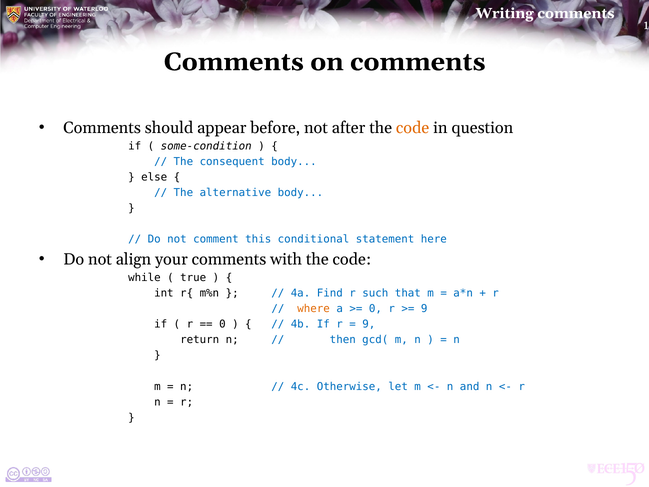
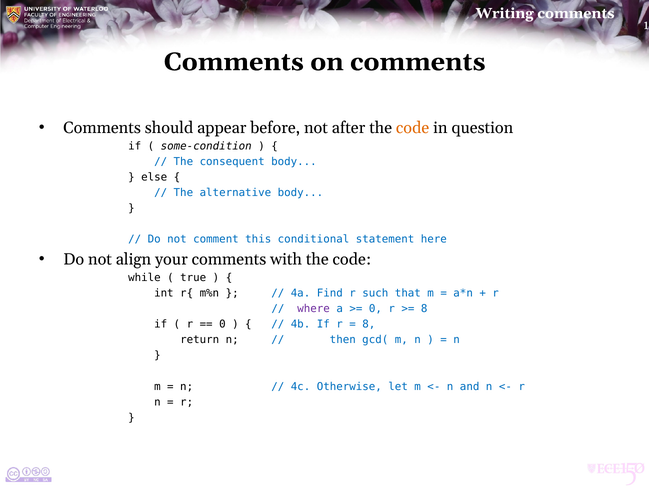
where colour: orange -> purple
9 at (424, 309): 9 -> 8
9 at (369, 324): 9 -> 8
